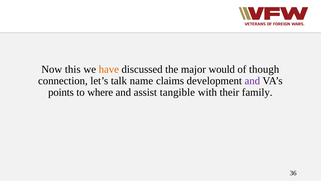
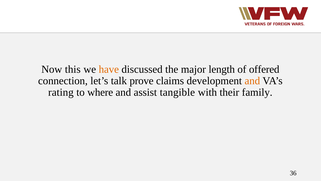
would: would -> length
though: though -> offered
name: name -> prove
and at (252, 81) colour: purple -> orange
points: points -> rating
